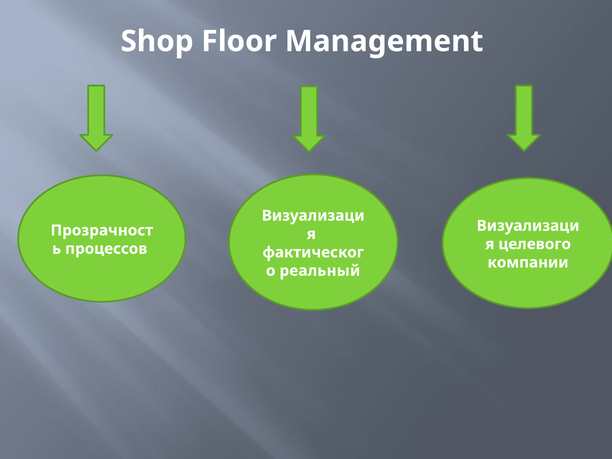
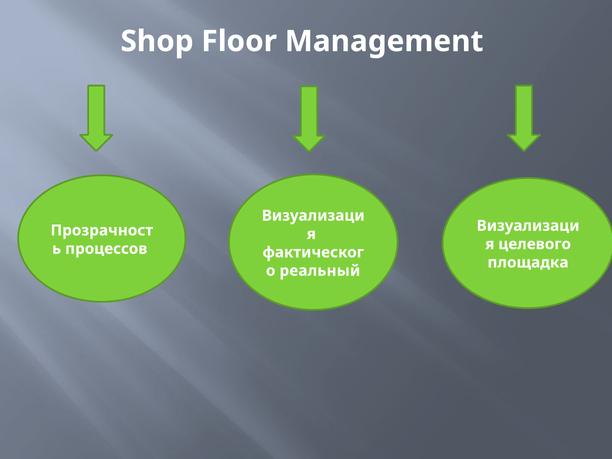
компании: компании -> площадка
